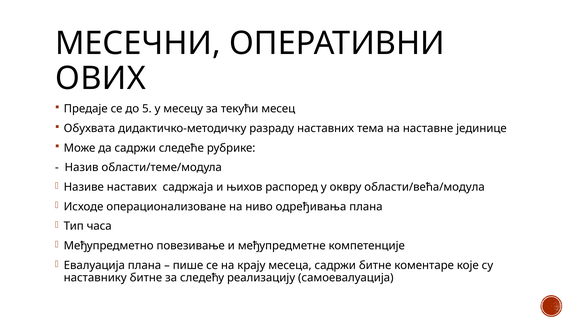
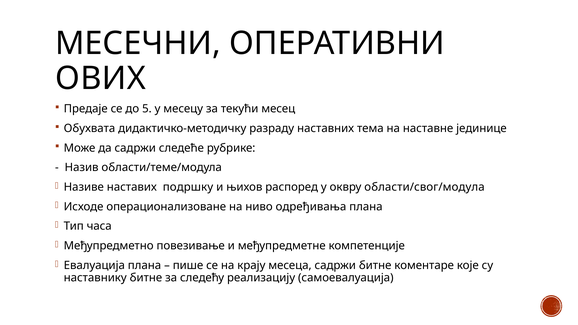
садржаја: садржаја -> подршку
области/већа/модула: области/већа/модула -> области/свог/модула
